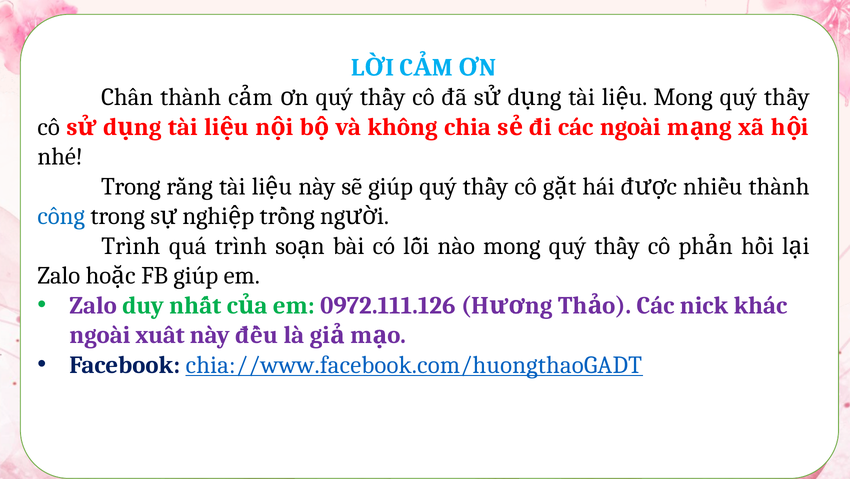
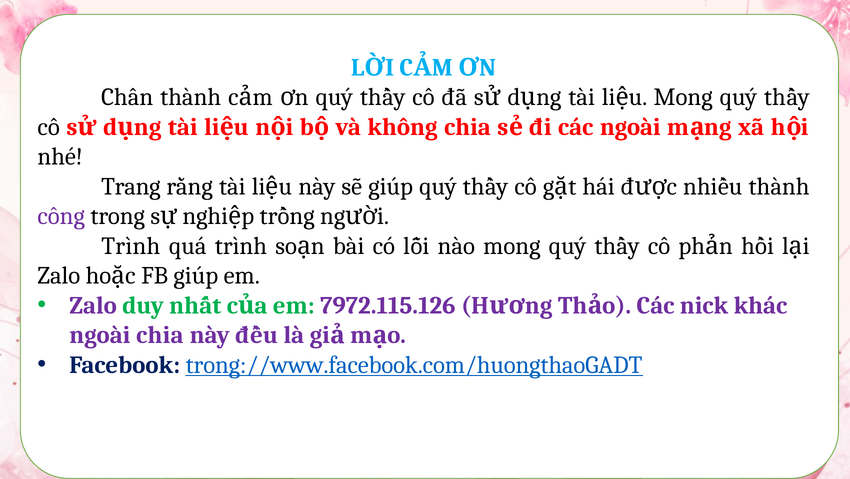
Trong at (131, 187): Trong -> Trang
công colour: blue -> purple
0972.111.126: 0972.111.126 -> 7972.115.126
ngoài xuất: xuất -> chia
chia://www.facebook.com/huongthaoGADT: chia://www.facebook.com/huongthaoGADT -> trong://www.facebook.com/huongthaoGADT
